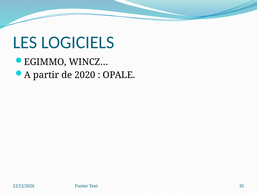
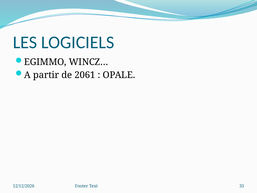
2020: 2020 -> 2061
